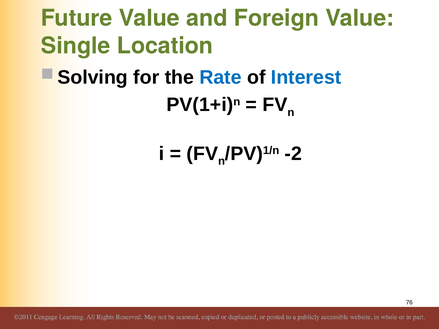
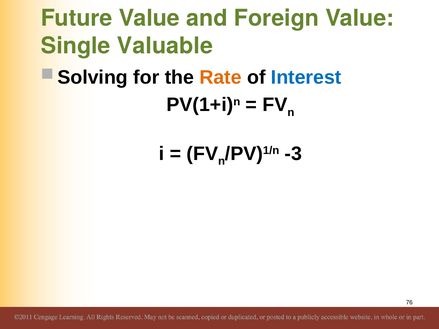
Location: Location -> Valuable
Rate colour: blue -> orange
-2: -2 -> -3
